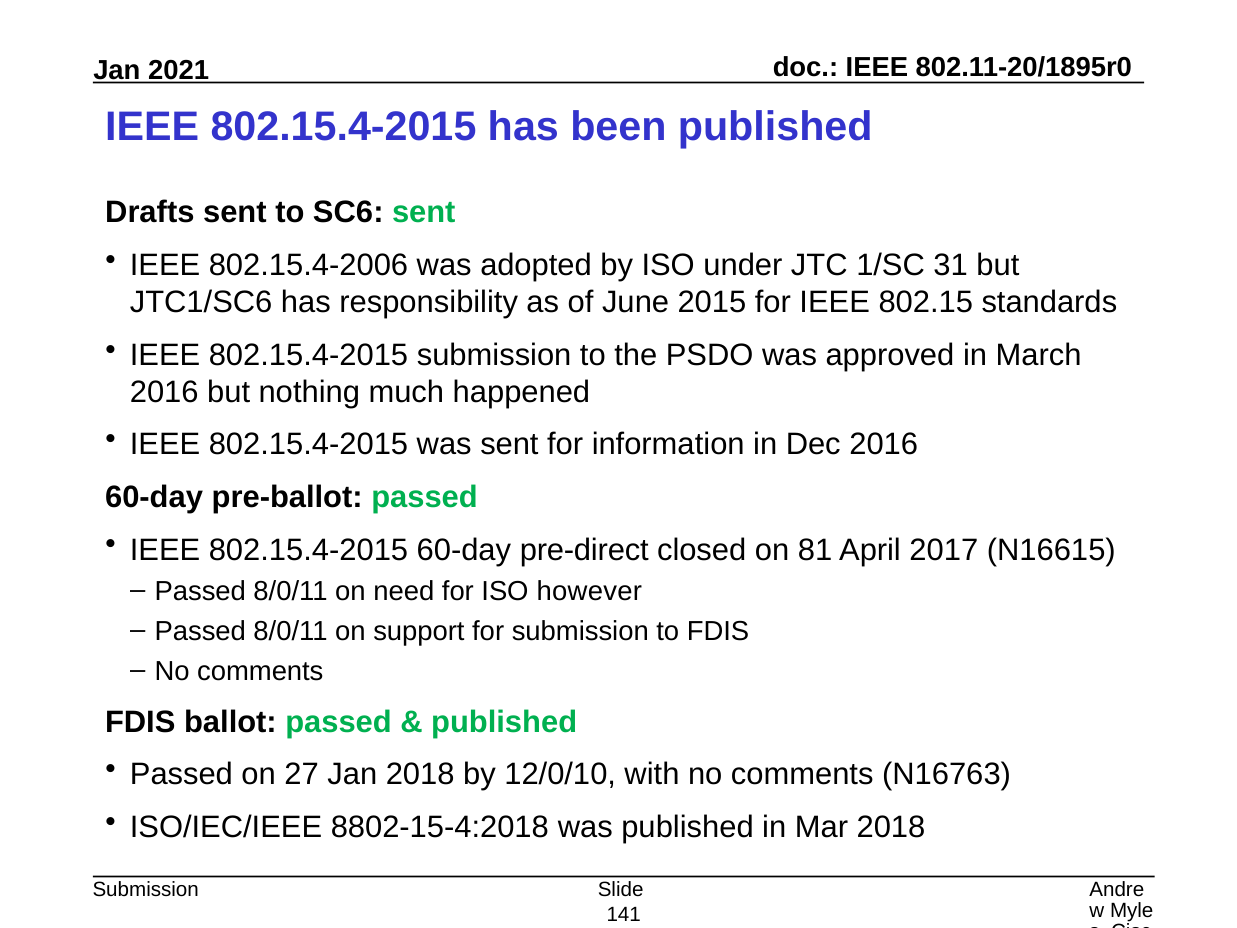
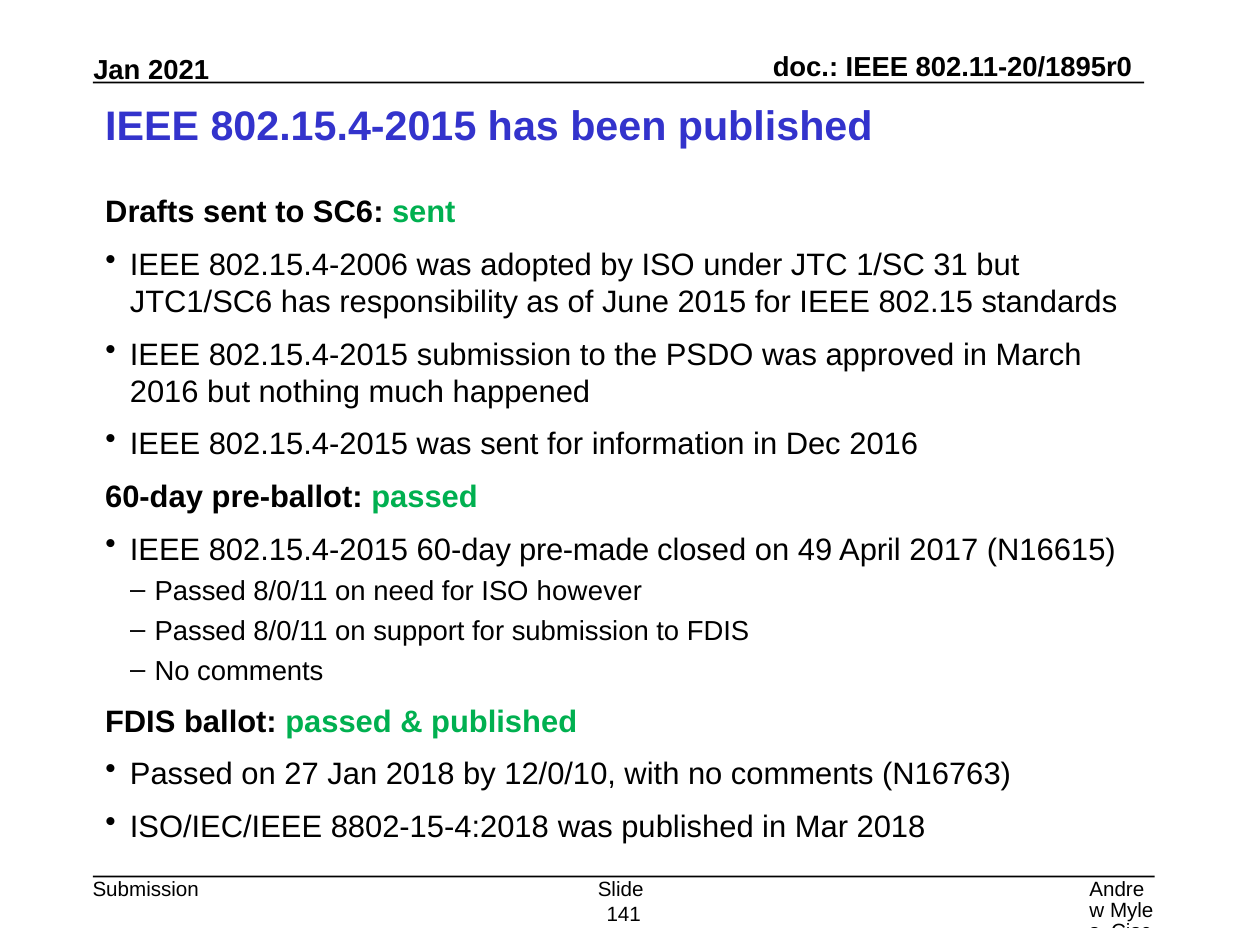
pre-direct: pre-direct -> pre-made
81: 81 -> 49
